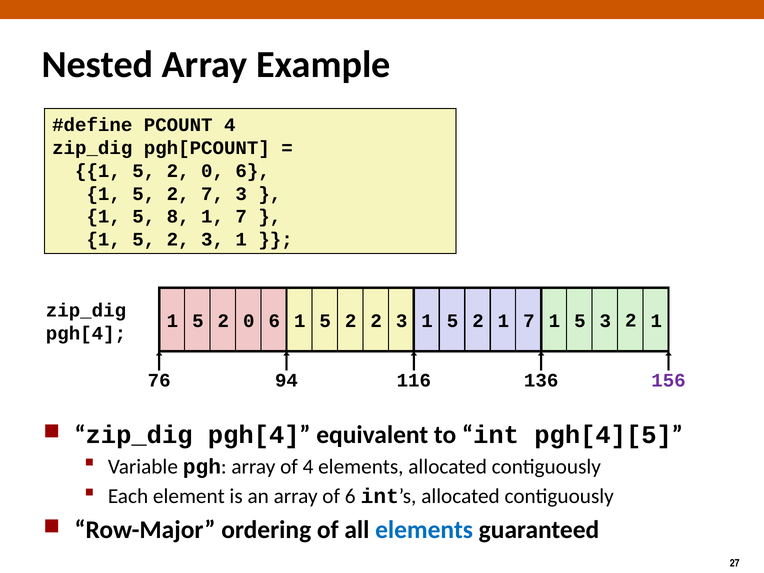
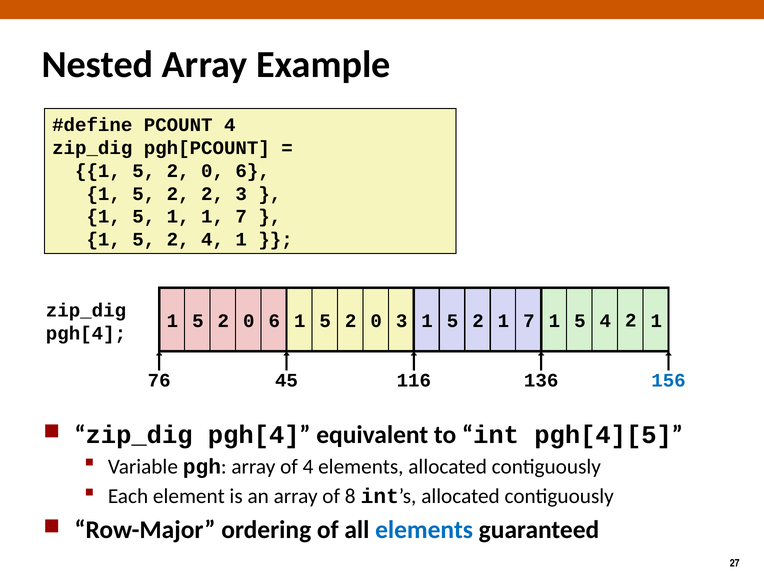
2 7: 7 -> 2
5 8: 8 -> 1
5 2 3: 3 -> 4
2 at (376, 321): 2 -> 0
5 3: 3 -> 4
94: 94 -> 45
156 colour: purple -> blue
of 6: 6 -> 8
